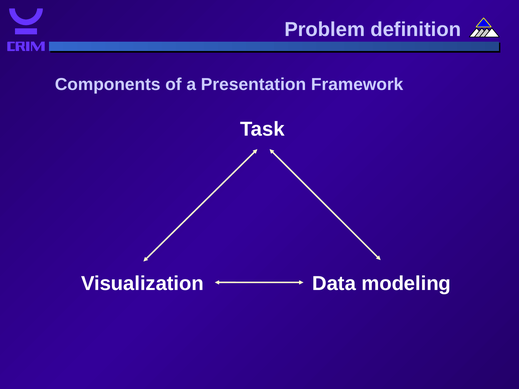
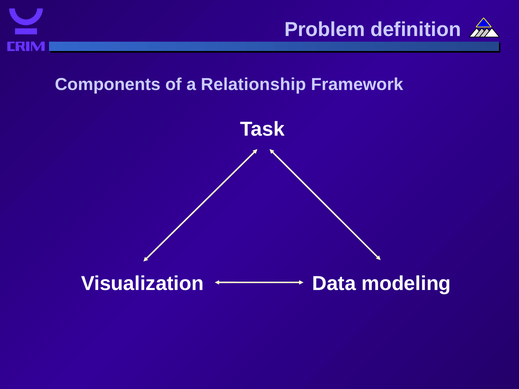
Presentation: Presentation -> Relationship
